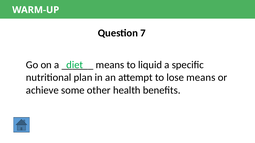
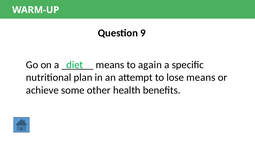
7: 7 -> 9
liquid: liquid -> again
